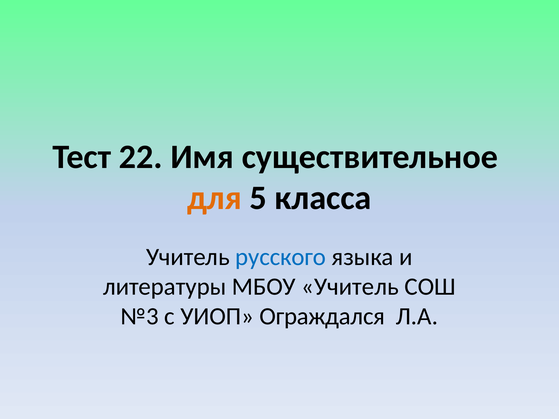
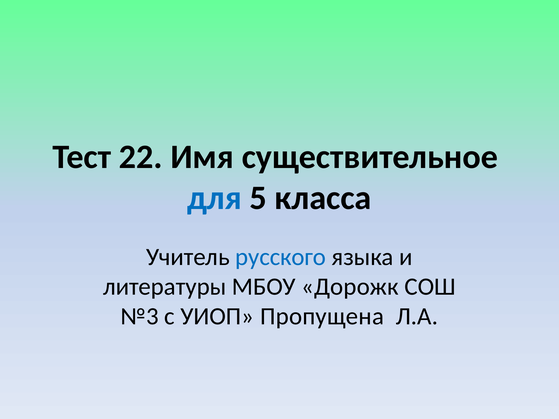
для colour: orange -> blue
МБОУ Учитель: Учитель -> Дорожк
Ограждался: Ограждался -> Пропущена
